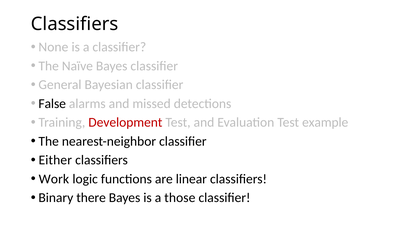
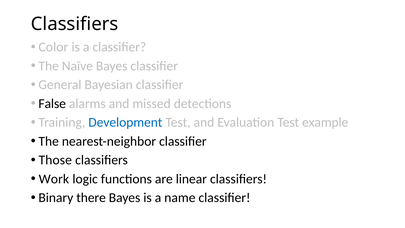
None: None -> Color
Development colour: red -> blue
Either: Either -> Those
those: those -> name
